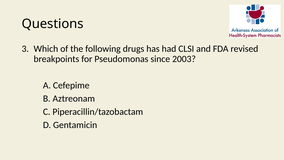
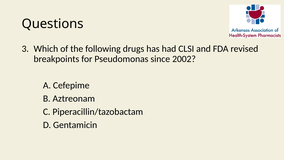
2003: 2003 -> 2002
